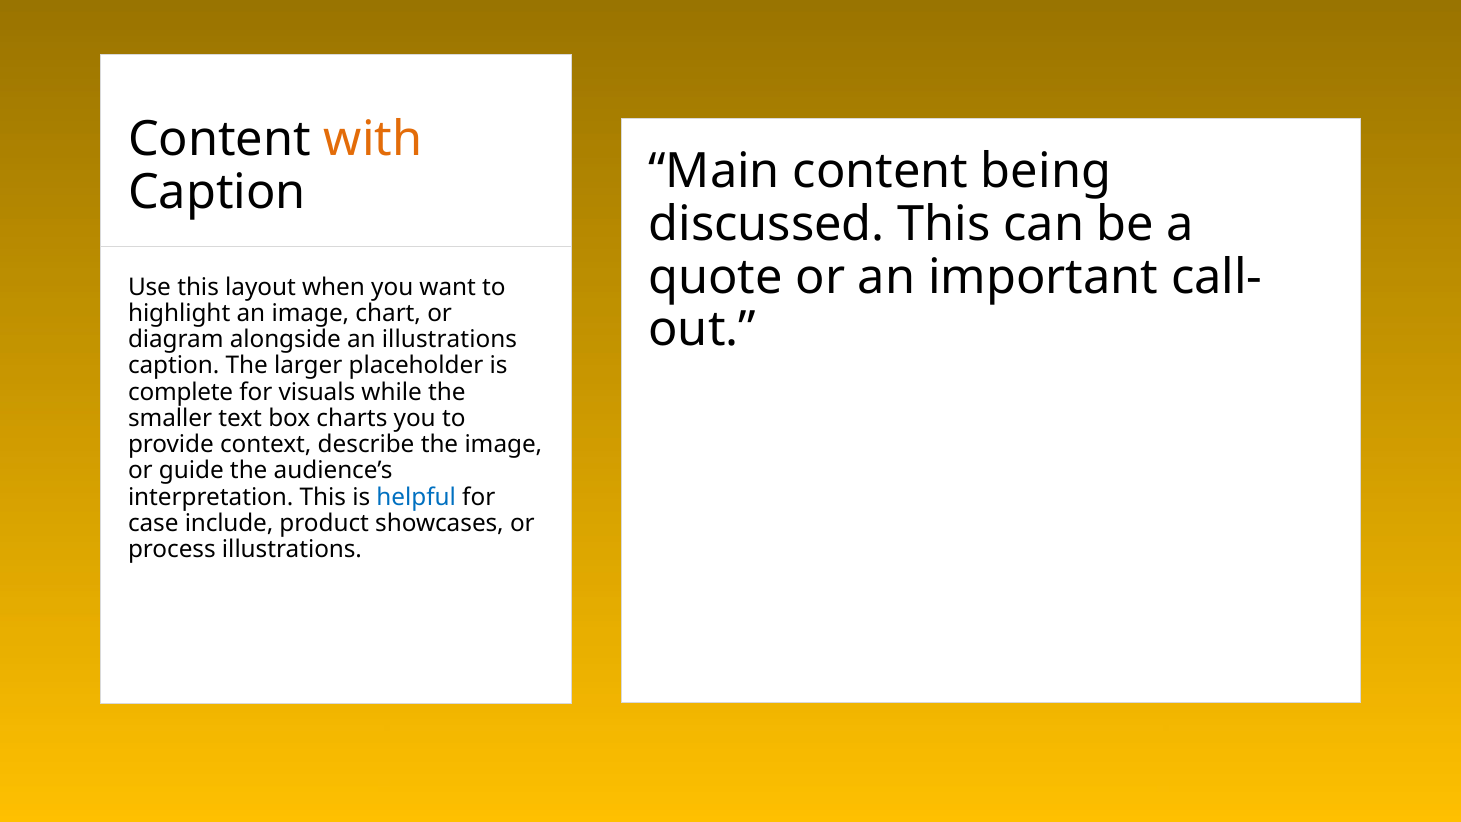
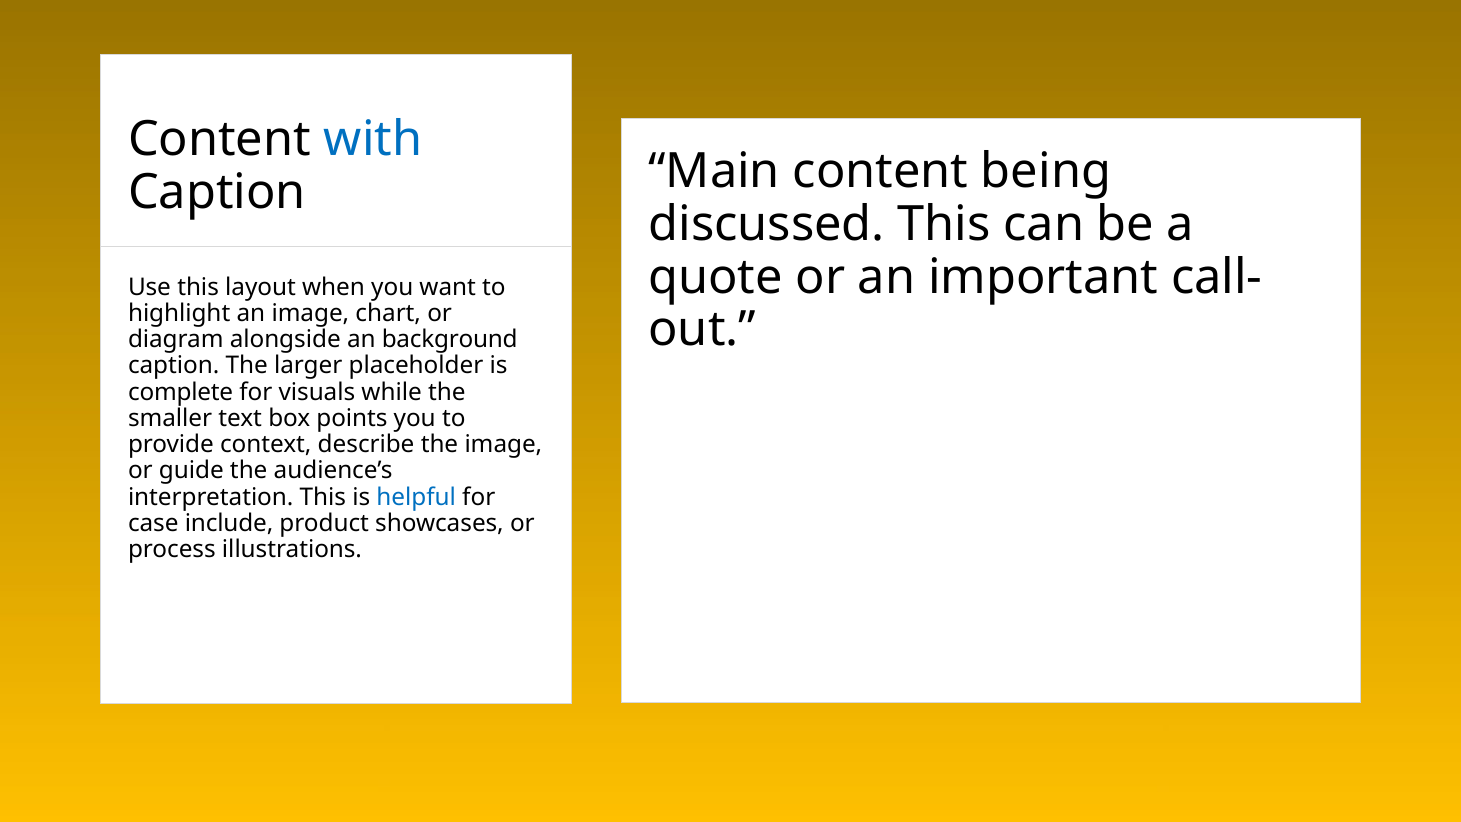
with colour: orange -> blue
an illustrations: illustrations -> background
charts: charts -> points
